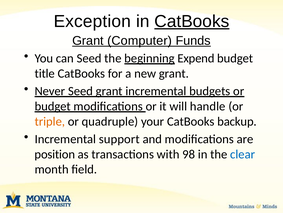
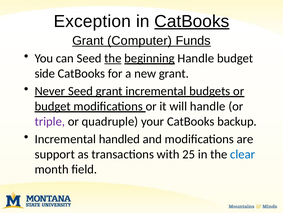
the at (113, 58) underline: none -> present
Expend at (196, 58): Expend -> Handle
title: title -> side
triple colour: orange -> purple
support: support -> handled
position: position -> support
98: 98 -> 25
